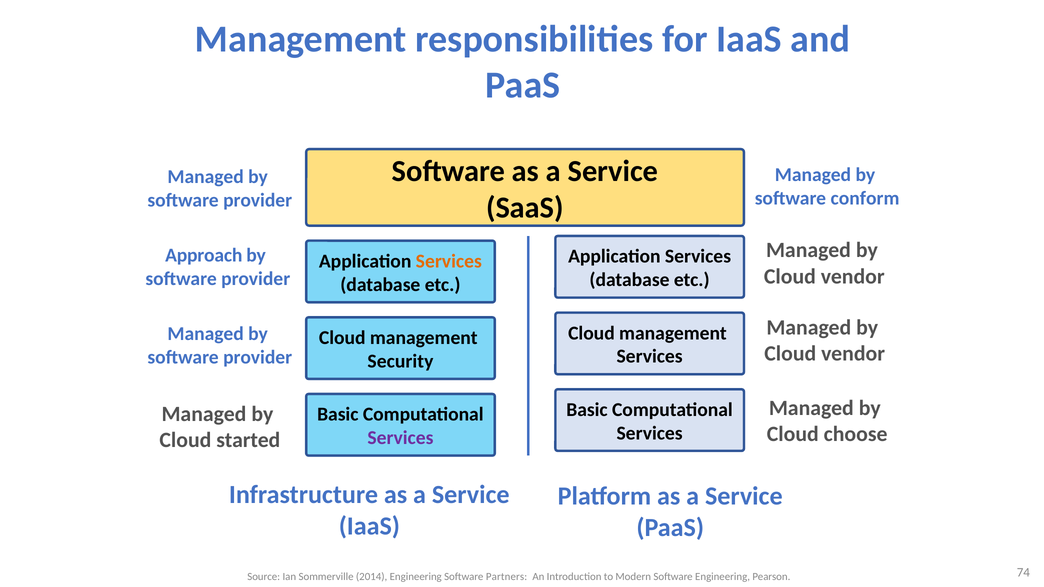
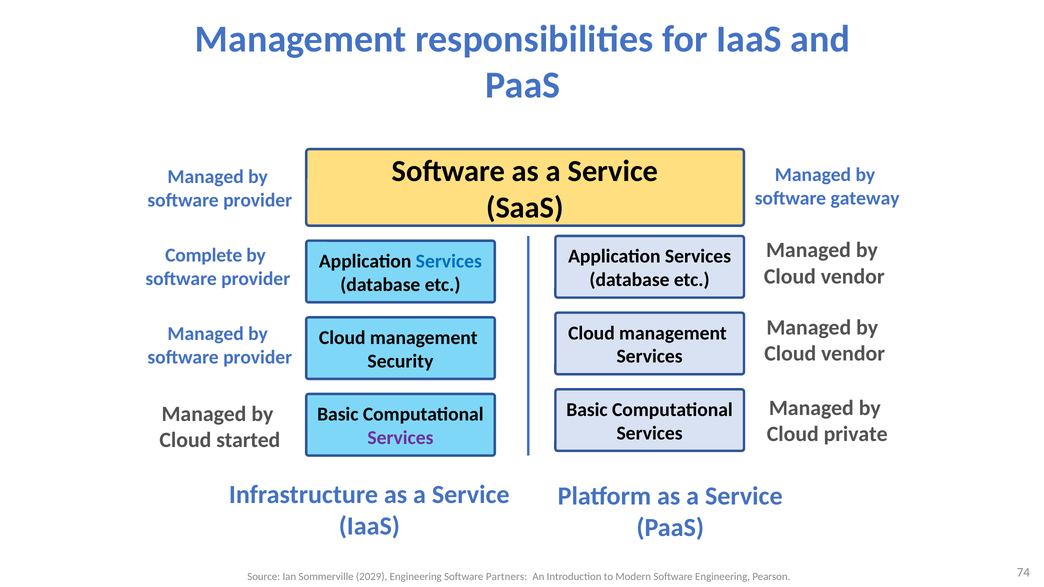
conform: conform -> gateway
Approach: Approach -> Complete
Services at (449, 261) colour: orange -> blue
choose: choose -> private
2014: 2014 -> 2029
